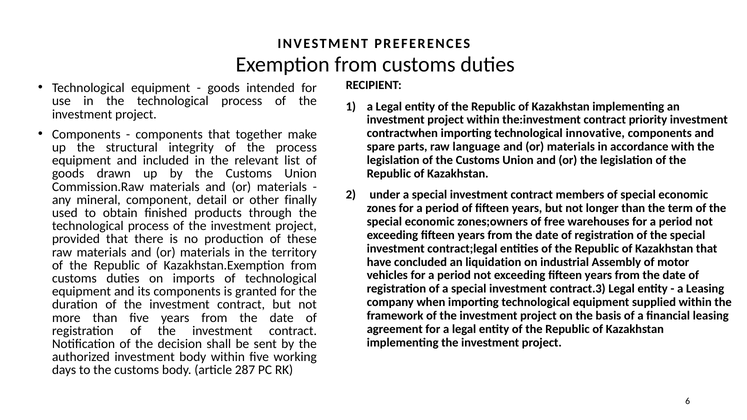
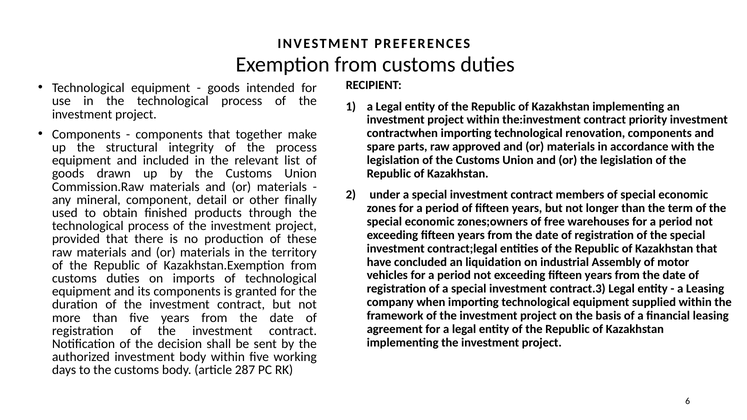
innovative: innovative -> renovation
language: language -> approved
